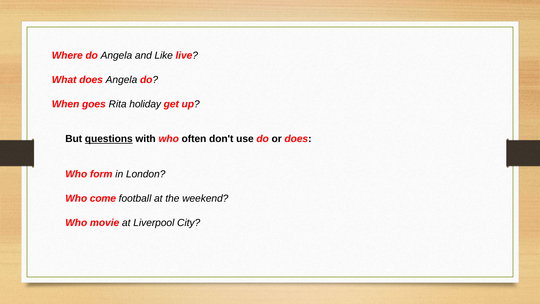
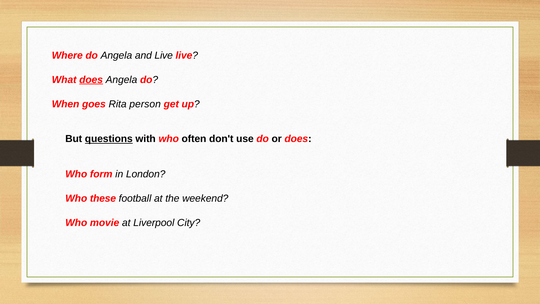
and Like: Like -> Live
does at (91, 80) underline: none -> present
holiday: holiday -> person
come: come -> these
